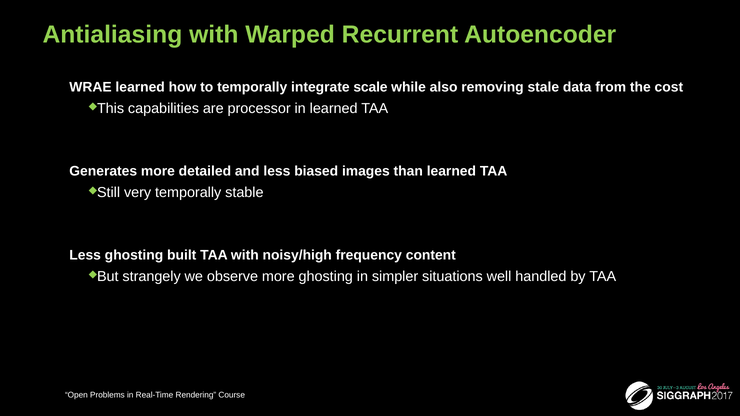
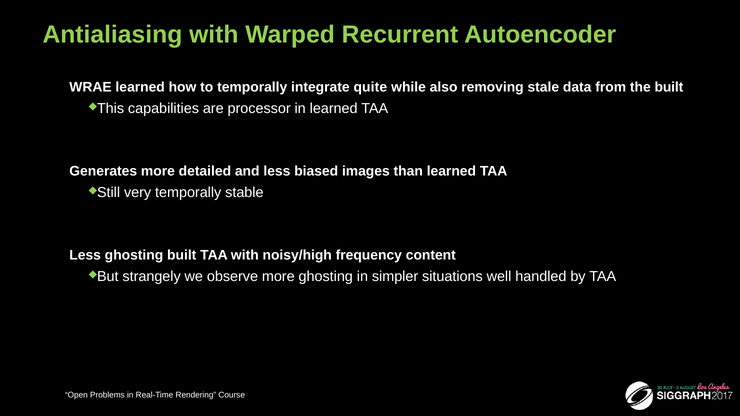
scale: scale -> quite
the cost: cost -> built
